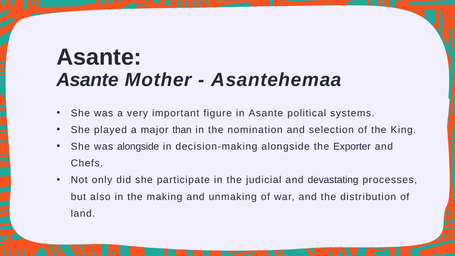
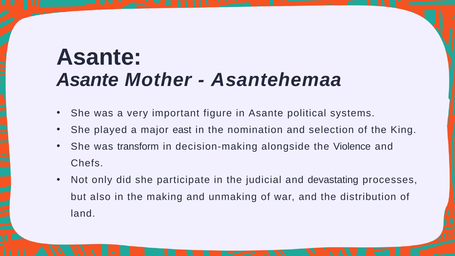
than: than -> east
was alongside: alongside -> transform
Exporter: Exporter -> Violence
